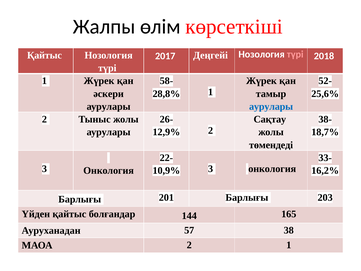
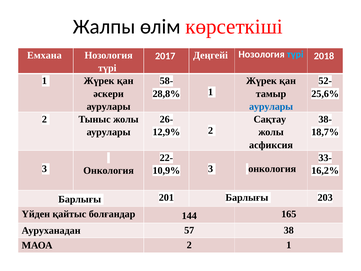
Қайтыс at (44, 55): Қайтыс -> Емхана
түрі at (295, 54) colour: pink -> light blue
төмендеді: төмендеді -> асфиксия
